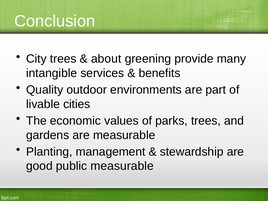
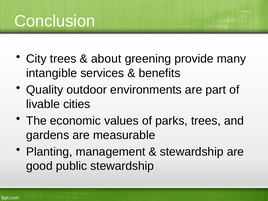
public measurable: measurable -> stewardship
